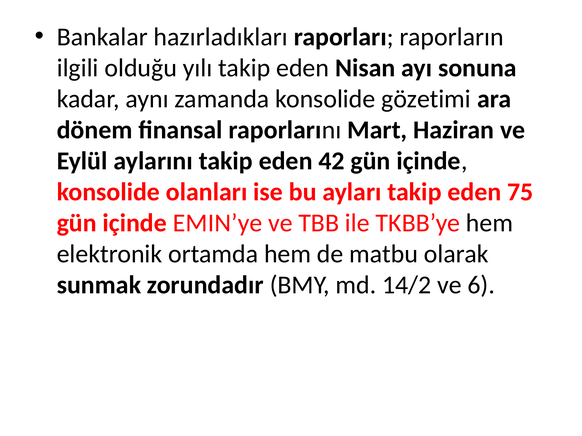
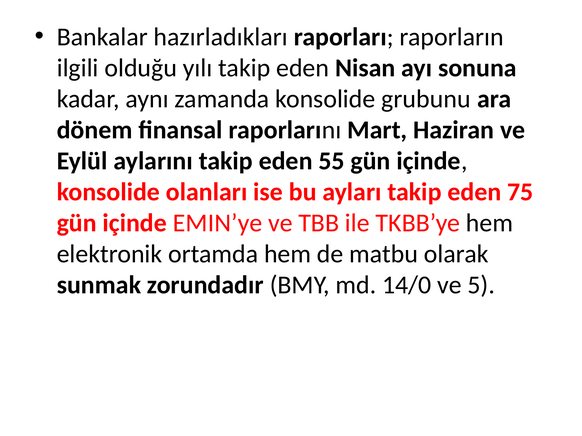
gözetimi: gözetimi -> grubunu
42: 42 -> 55
14/2: 14/2 -> 14/0
6: 6 -> 5
